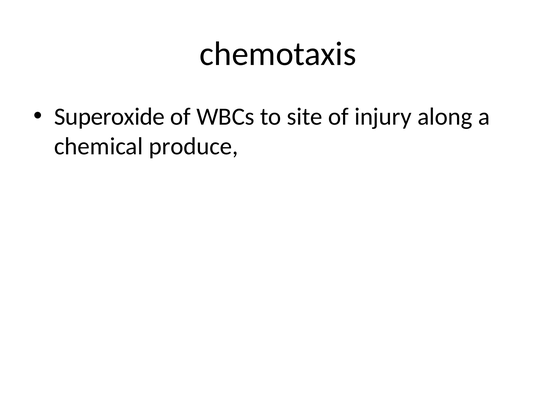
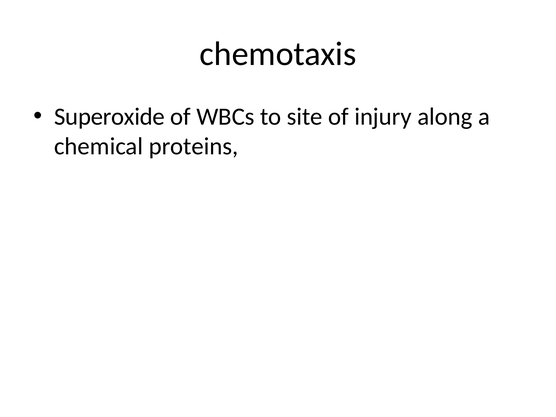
produce: produce -> proteins
